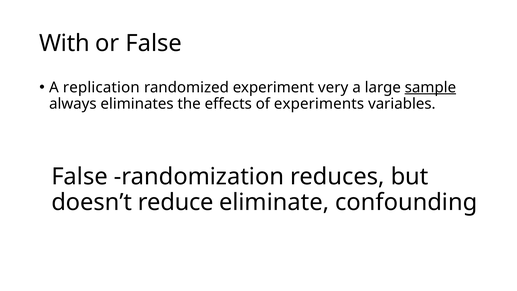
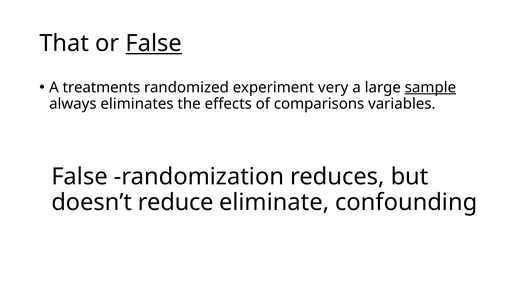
With: With -> That
False at (154, 43) underline: none -> present
replication: replication -> treatments
experiments: experiments -> comparisons
